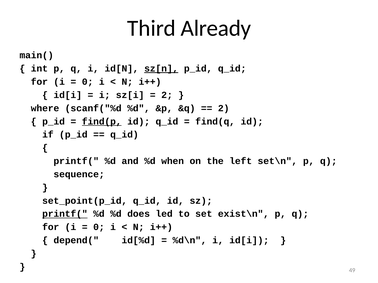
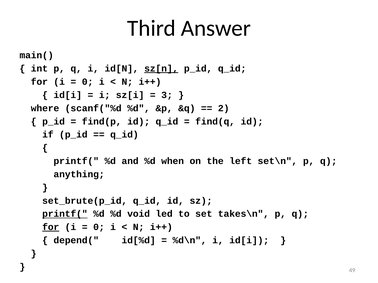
Already: Already -> Answer
2 at (167, 95): 2 -> 3
find(p underline: present -> none
sequence: sequence -> anything
set_point(p_id: set_point(p_id -> set_brute(p_id
does: does -> void
exist\n: exist\n -> takes\n
for at (51, 227) underline: none -> present
